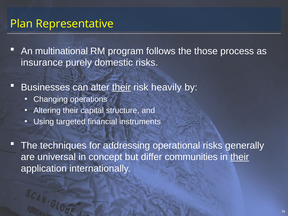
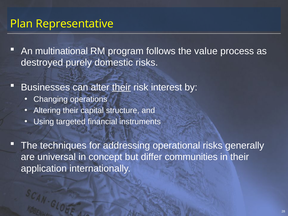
those: those -> value
insurance: insurance -> destroyed
heavily: heavily -> interest
their at (240, 157) underline: present -> none
